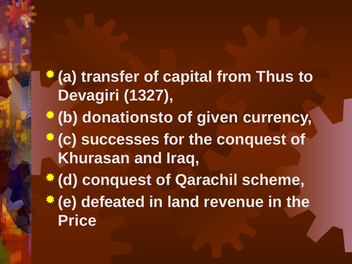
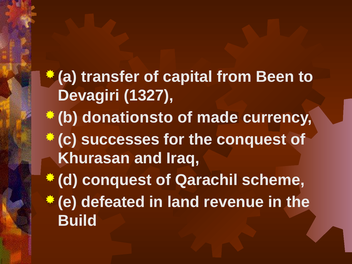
Thus: Thus -> Been
given: given -> made
Price: Price -> Build
